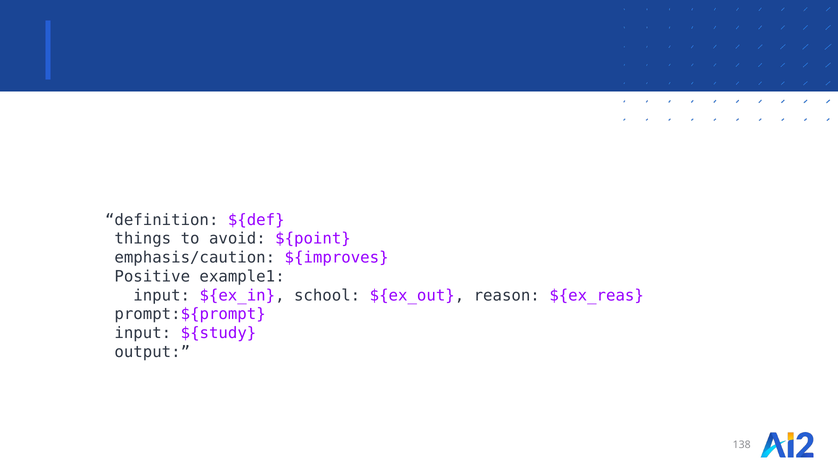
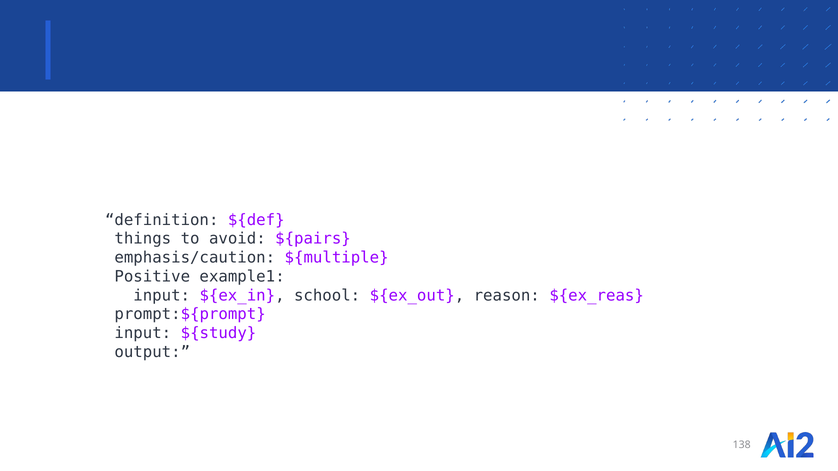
${point: ${point -> ${pairs
${improves: ${improves -> ${multiple
